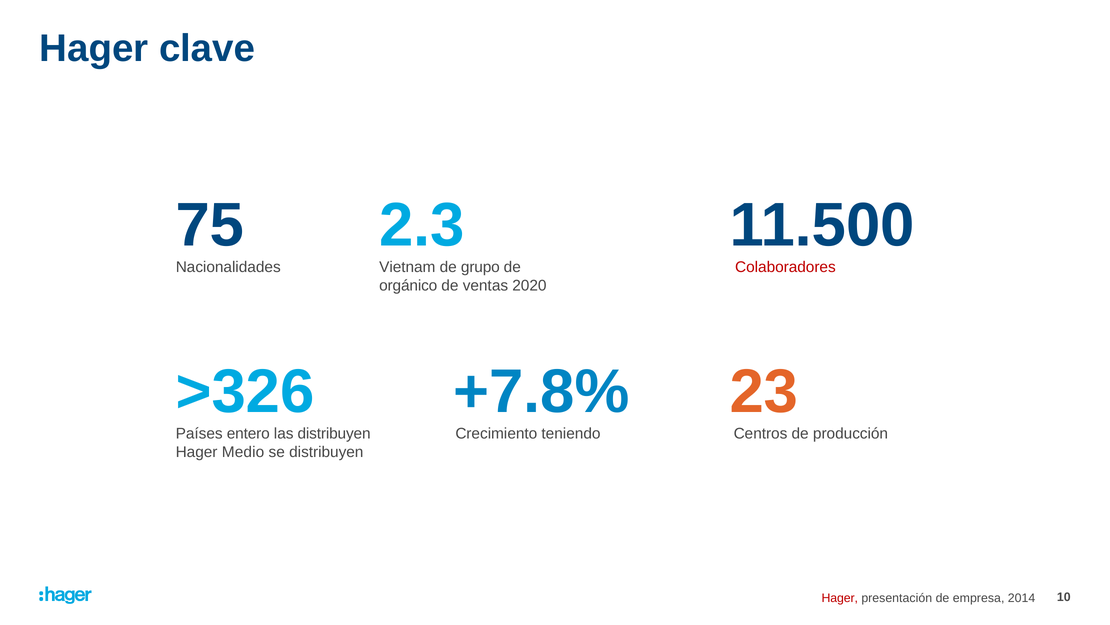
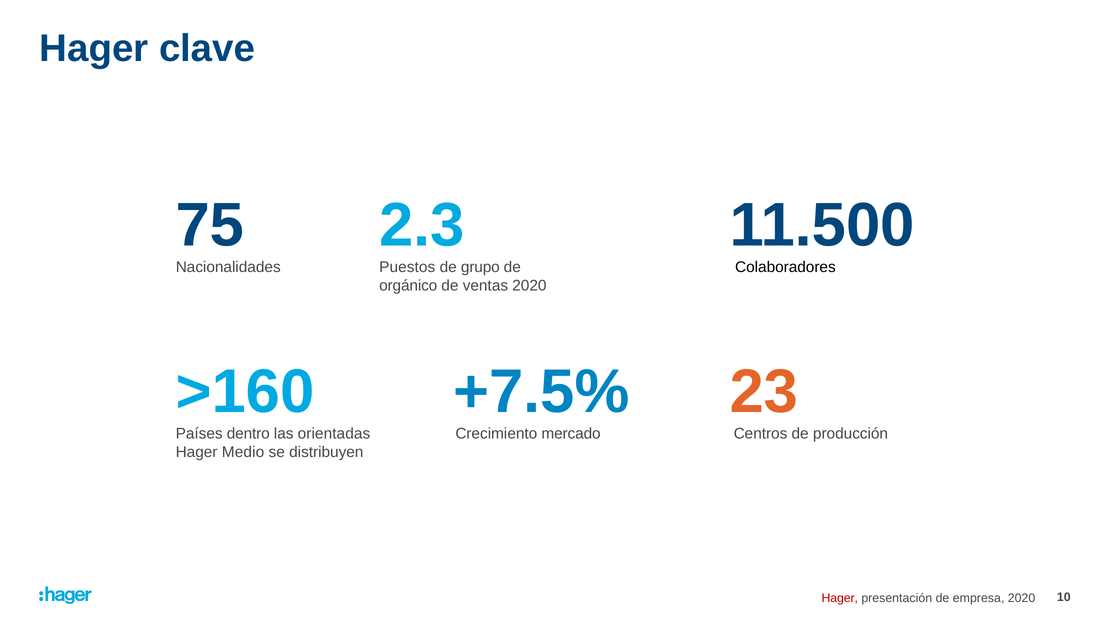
Vietnam: Vietnam -> Puestos
Colaboradores colour: red -> black
>326: >326 -> >160
+7.8%: +7.8% -> +7.5%
entero: entero -> dentro
las distribuyen: distribuyen -> orientadas
teniendo: teniendo -> mercado
empresa 2014: 2014 -> 2020
